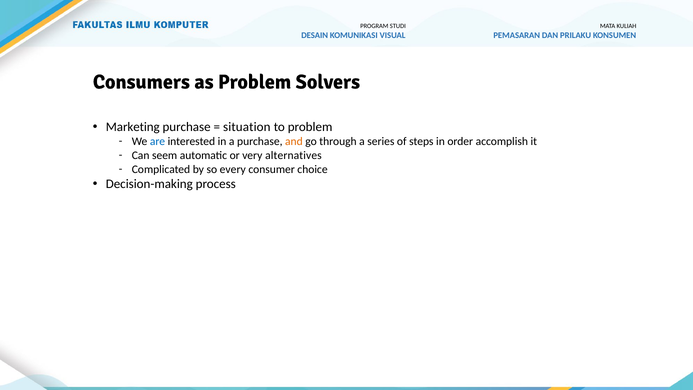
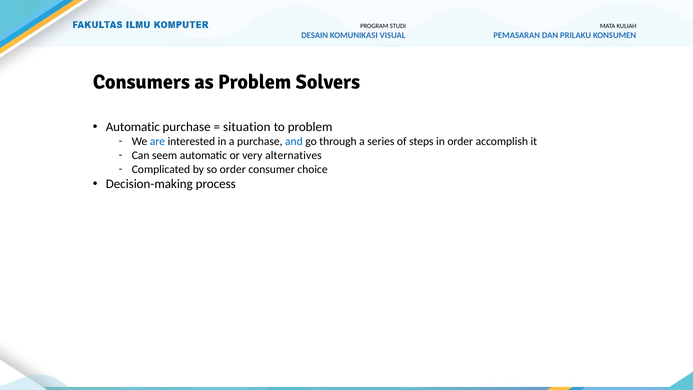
Marketing at (133, 127): Marketing -> Automatic
and colour: orange -> blue
so every: every -> order
